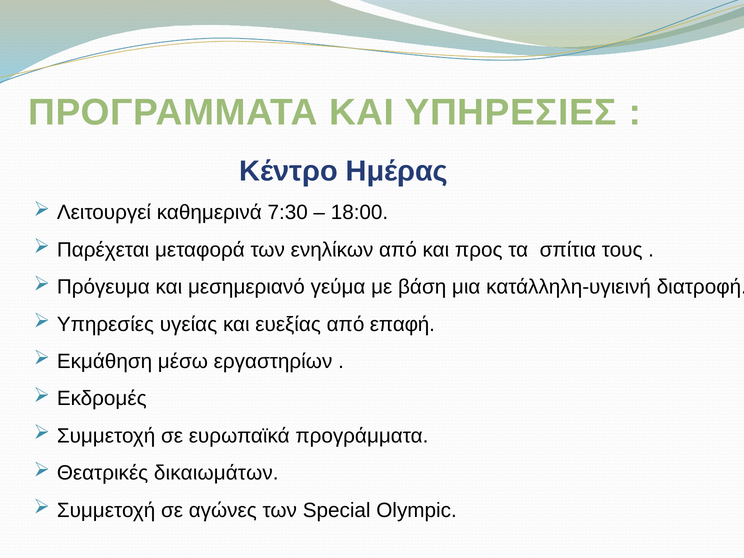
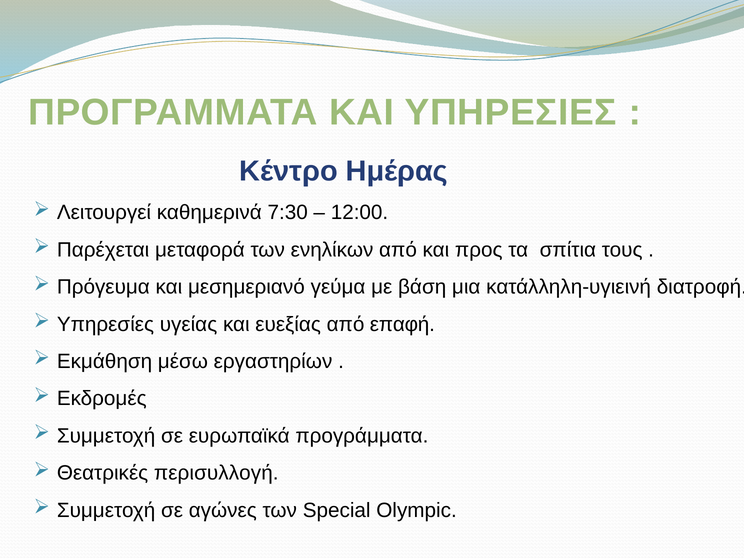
18:00: 18:00 -> 12:00
δικαιωμάτων: δικαιωμάτων -> περισυλλογή
